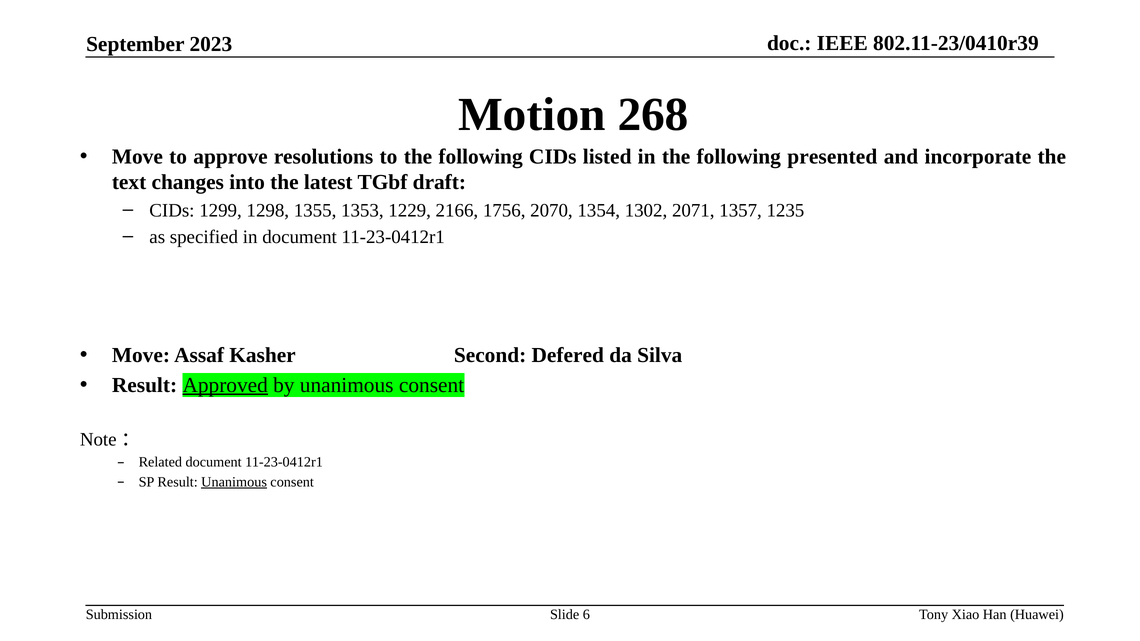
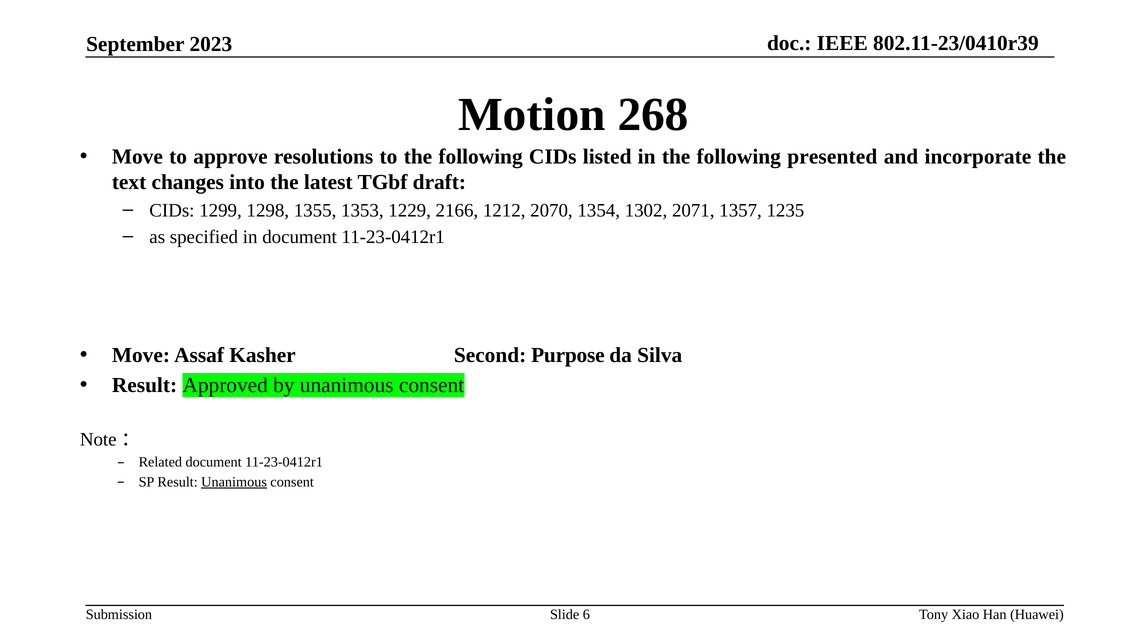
1756: 1756 -> 1212
Defered: Defered -> Purpose
Approved underline: present -> none
